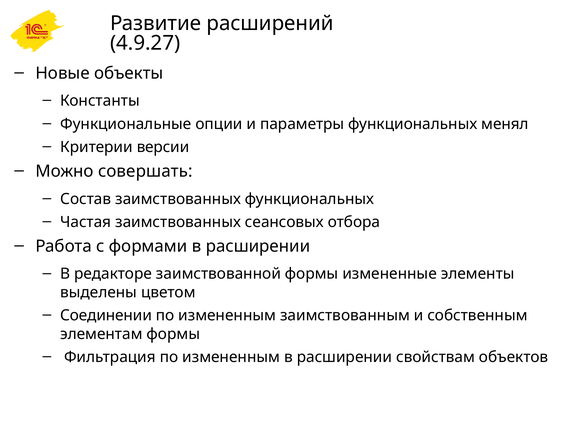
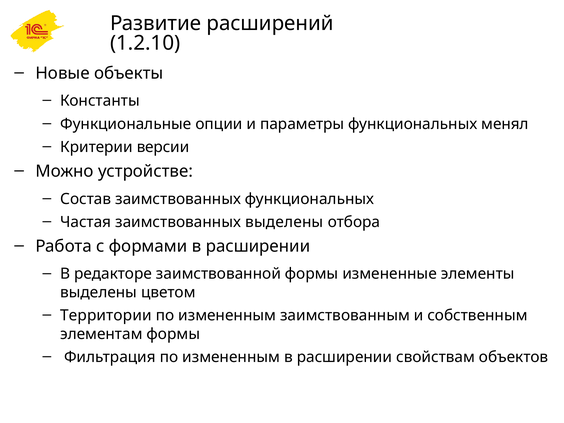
4.9.27: 4.9.27 -> 1.2.10
совершать: совершать -> устройстве
заимствованных сеансовых: сеансовых -> выделены
Соединении: Соединении -> Территории
